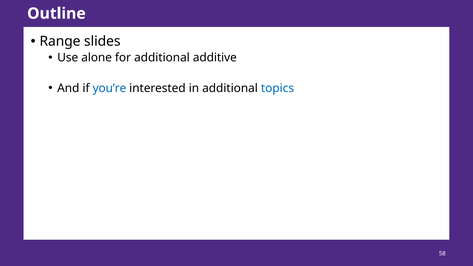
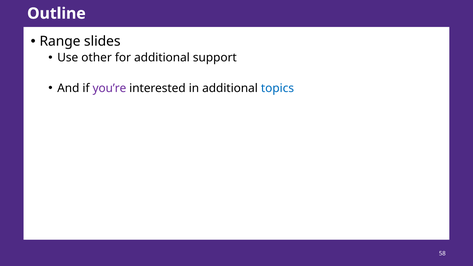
alone: alone -> other
additive: additive -> support
you’re colour: blue -> purple
